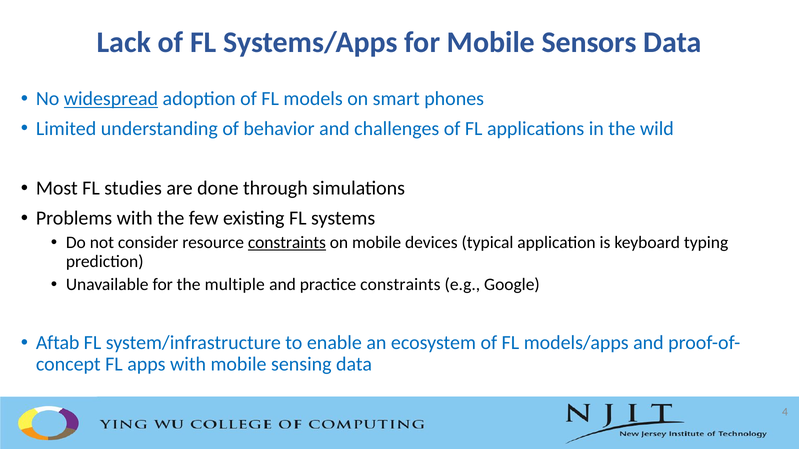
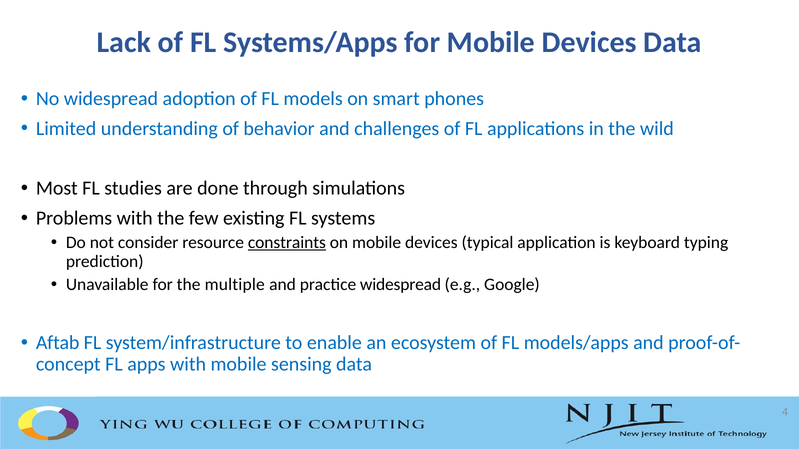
for Mobile Sensors: Sensors -> Devices
widespread at (111, 99) underline: present -> none
practice constraints: constraints -> widespread
